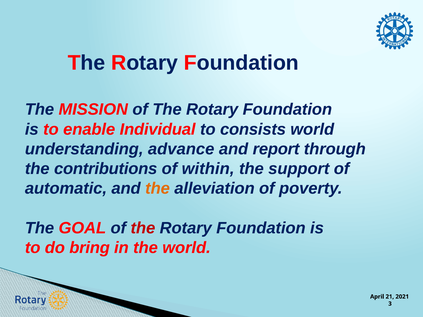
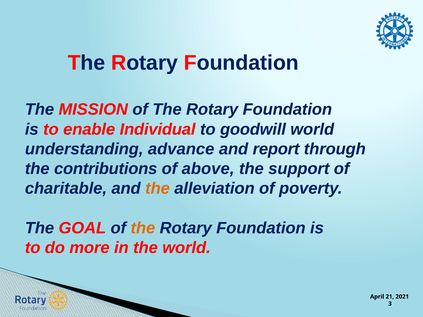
consists: consists -> goodwill
within: within -> above
automatic: automatic -> charitable
the at (143, 228) colour: red -> orange
bring: bring -> more
